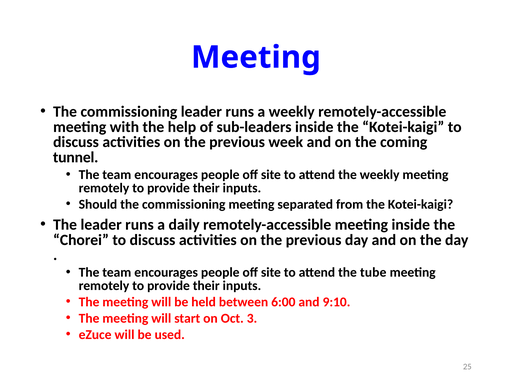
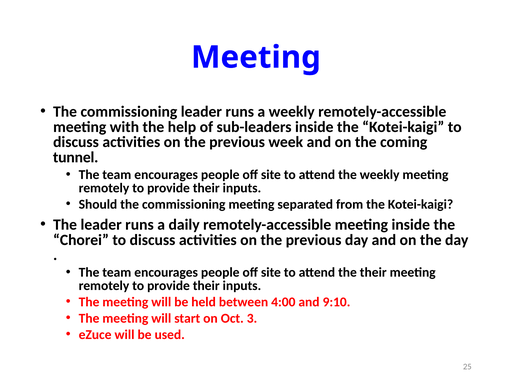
the tube: tube -> their
6:00: 6:00 -> 4:00
